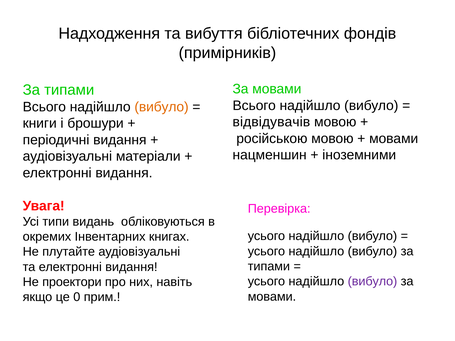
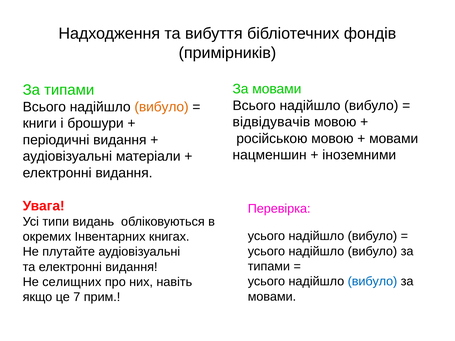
вибуло at (372, 282) colour: purple -> blue
проектори: проектори -> селищних
0: 0 -> 7
